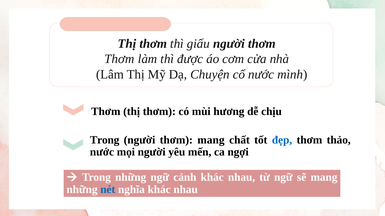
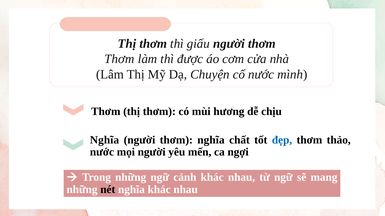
Trong at (105, 140): Trong -> Nghĩa
thơm mang: mang -> nghĩa
nét colour: blue -> black
